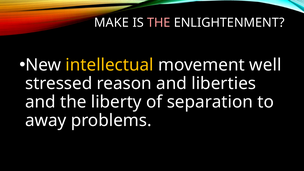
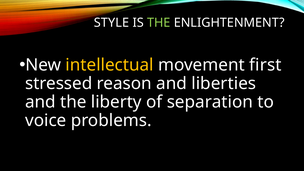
MAKE: MAKE -> STYLE
THE at (159, 23) colour: pink -> light green
well: well -> first
away: away -> voice
